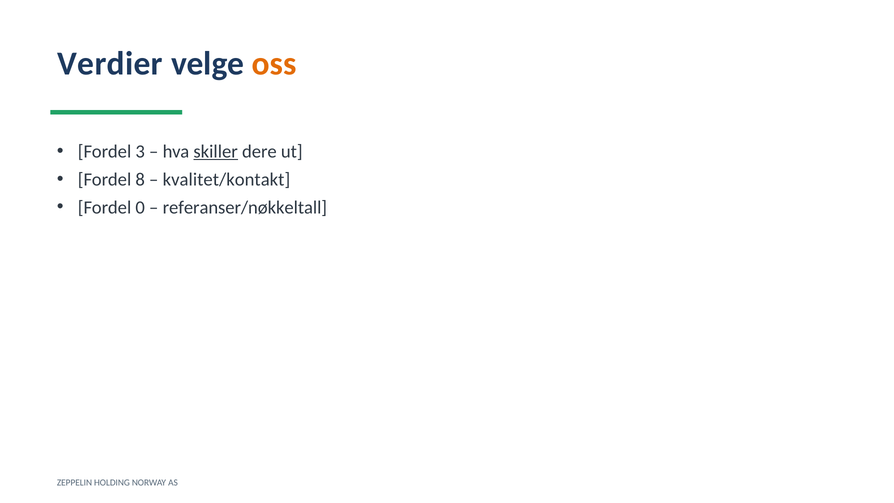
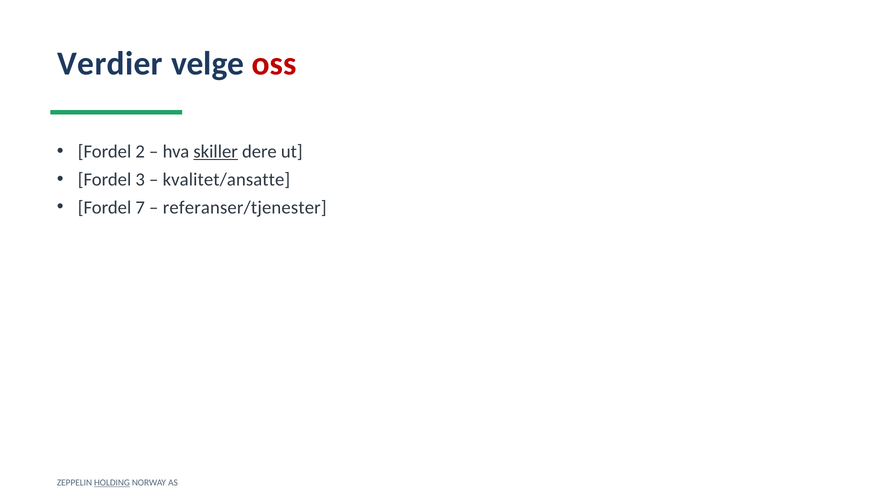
oss colour: orange -> red
3: 3 -> 2
8: 8 -> 3
kvalitet/kontakt: kvalitet/kontakt -> kvalitet/ansatte
0: 0 -> 7
referanser/nøkkeltall: referanser/nøkkeltall -> referanser/tjenester
HOLDING underline: none -> present
